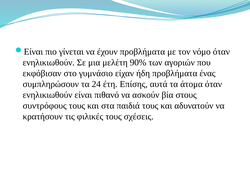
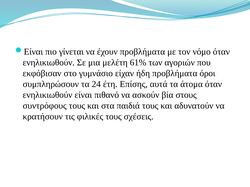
90%: 90% -> 61%
ένας: ένας -> όροι
